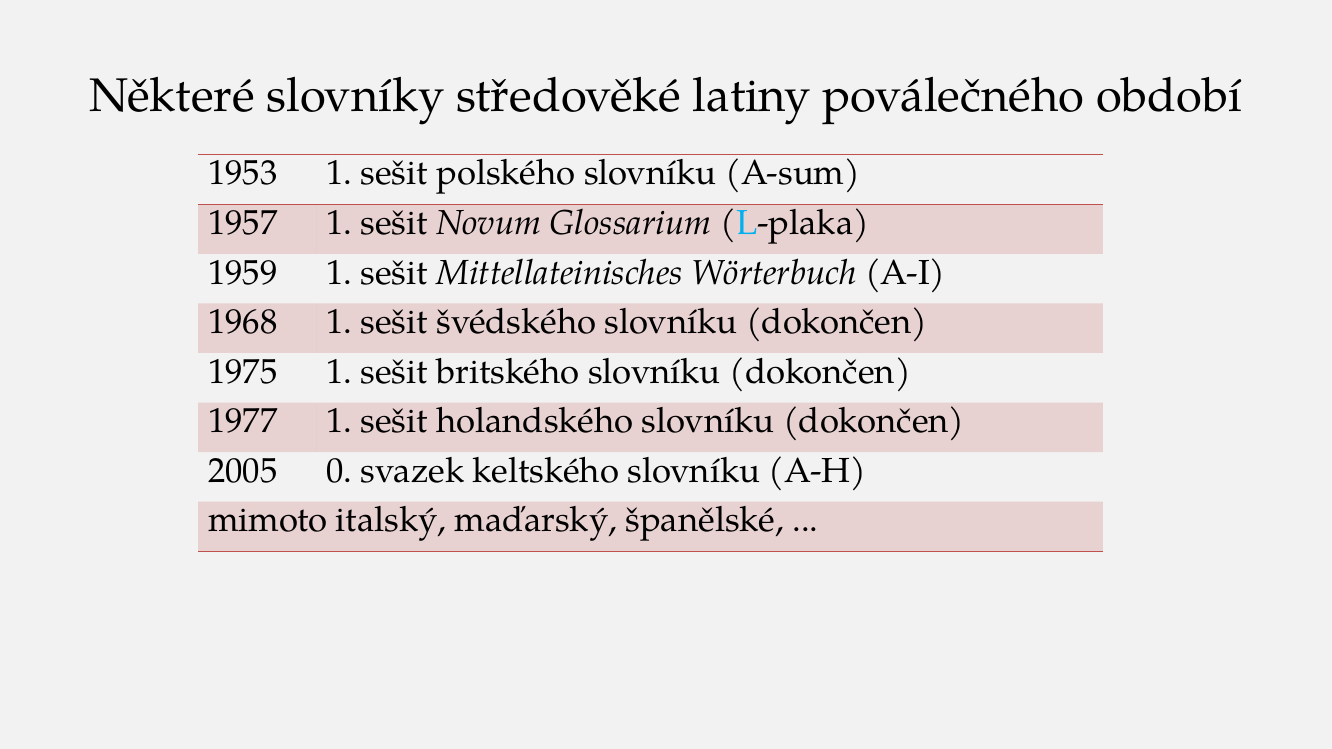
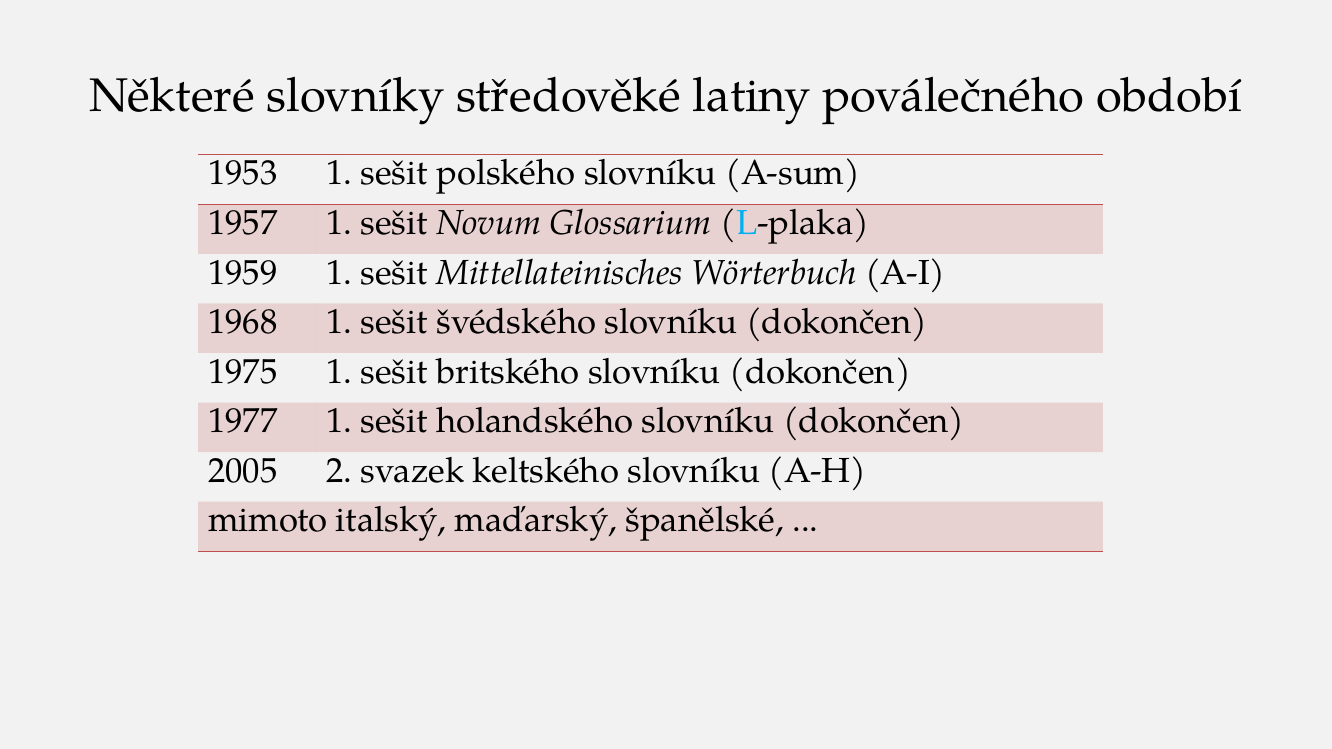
0: 0 -> 2
